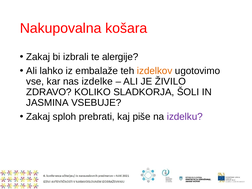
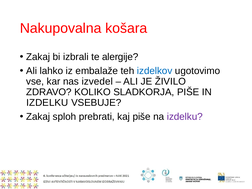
izdelkov colour: orange -> blue
izdelke: izdelke -> izvedel
SLADKORJA ŠOLI: ŠOLI -> PIŠE
JASMINA at (47, 103): JASMINA -> IZDELKU
